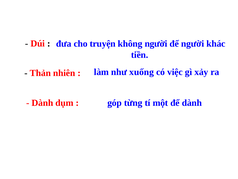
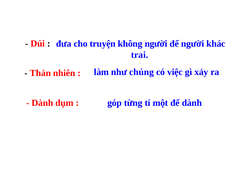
tiền: tiền -> trai
xuống: xuống -> chúng
